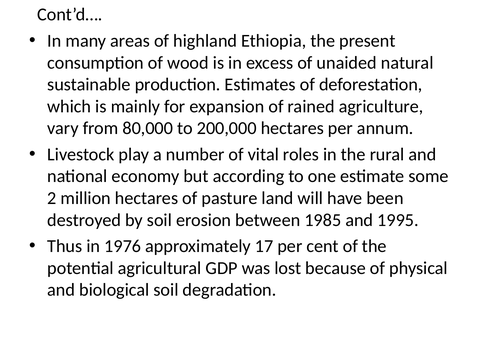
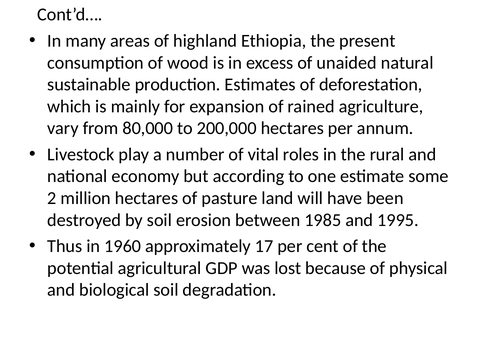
1976: 1976 -> 1960
